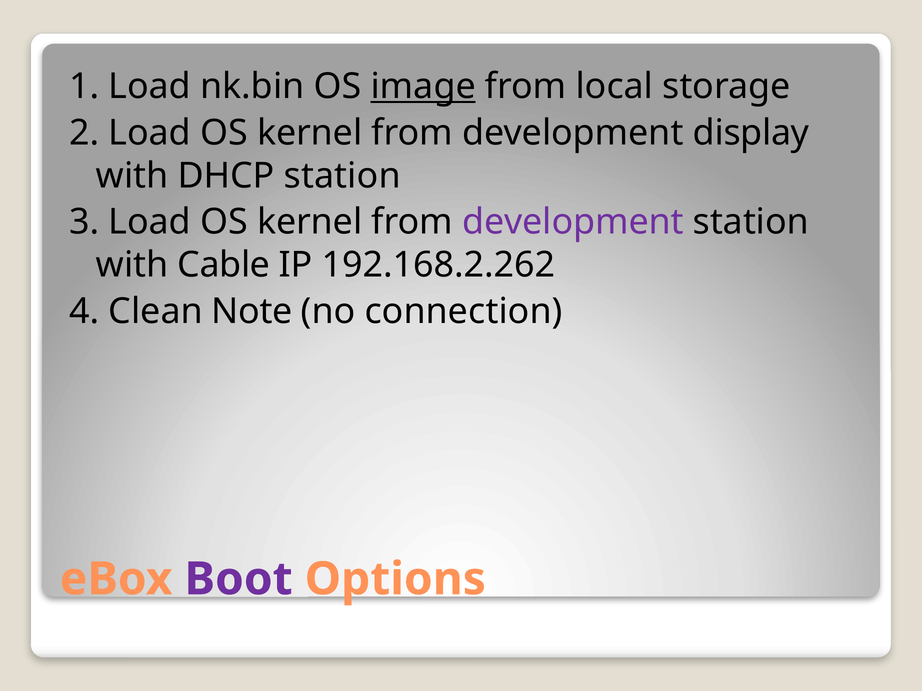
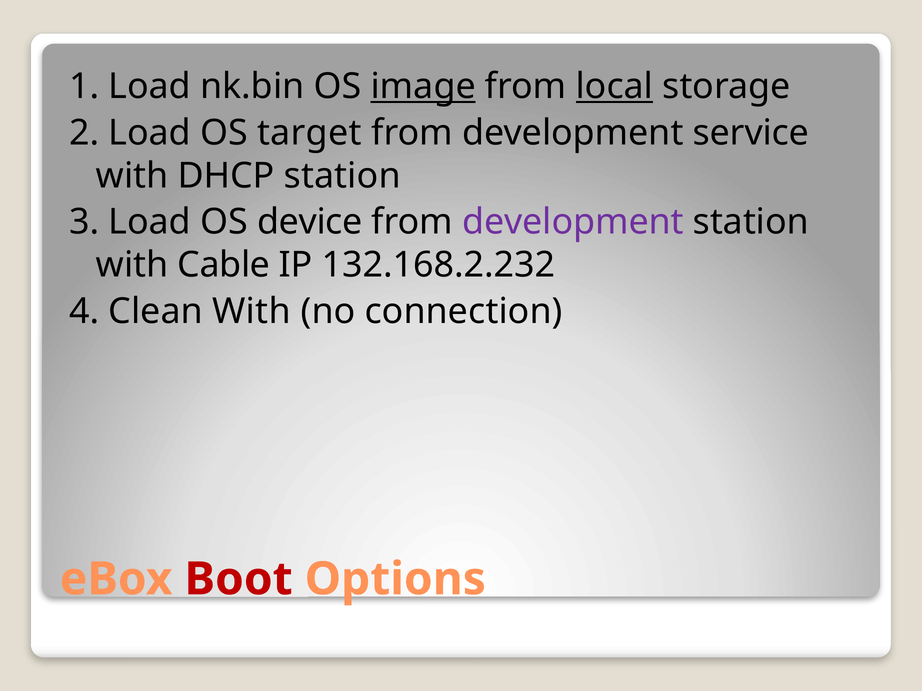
local underline: none -> present
2 Load OS kernel: kernel -> target
display: display -> service
3 Load OS kernel: kernel -> device
192.168.2.262: 192.168.2.262 -> 132.168.2.232
Clean Note: Note -> With
Boot colour: purple -> red
